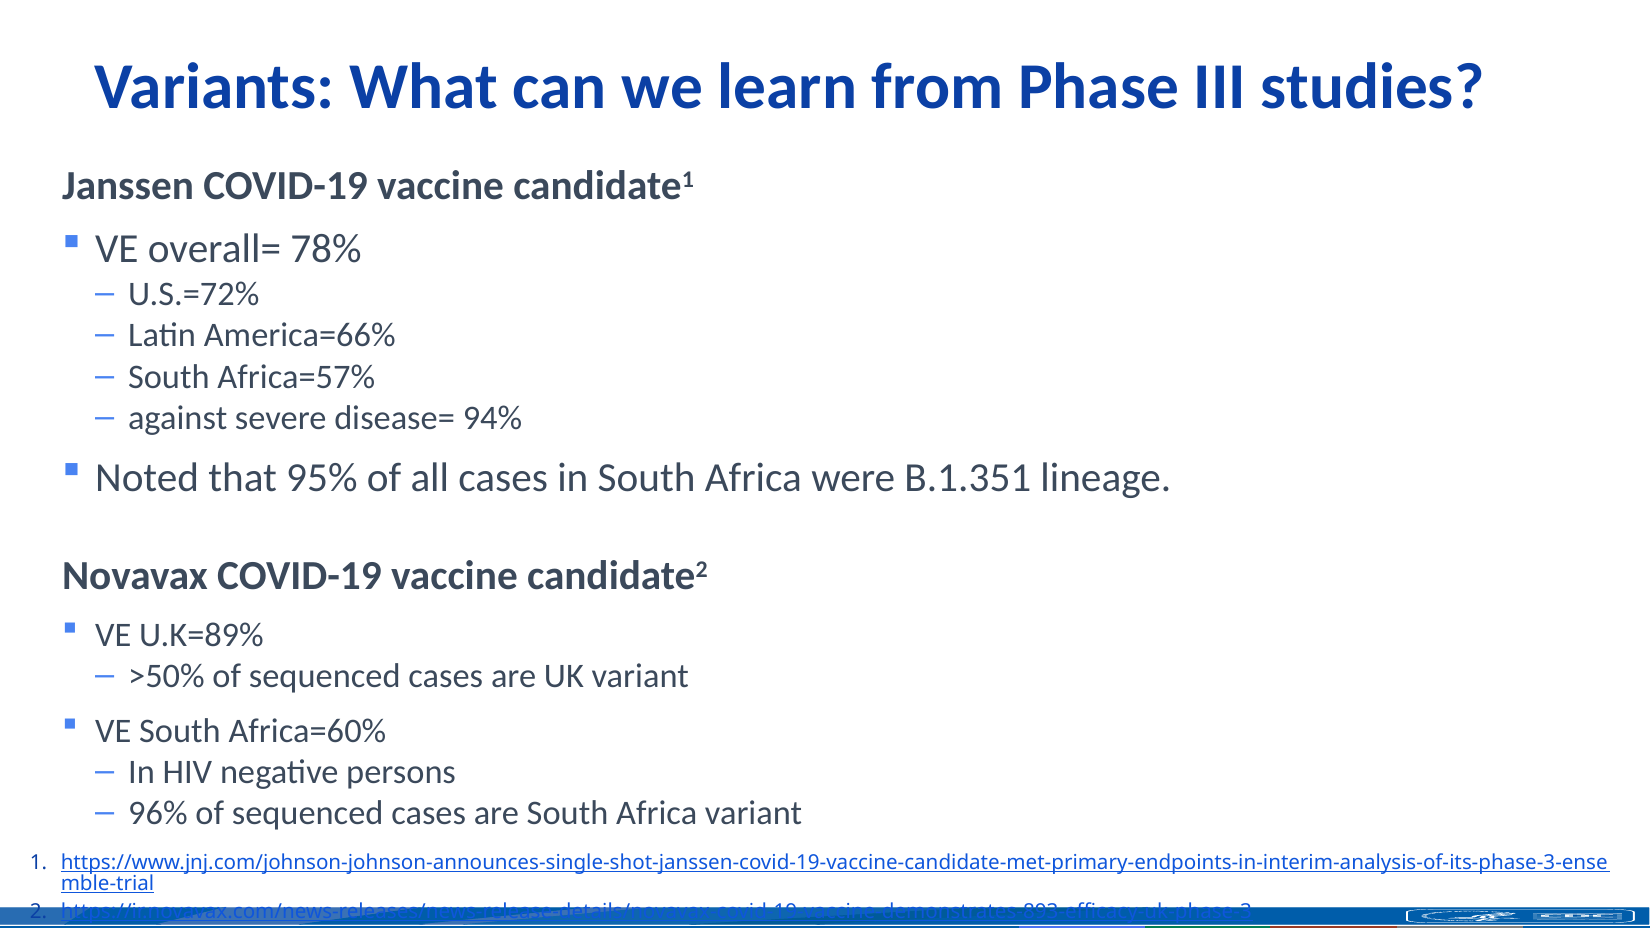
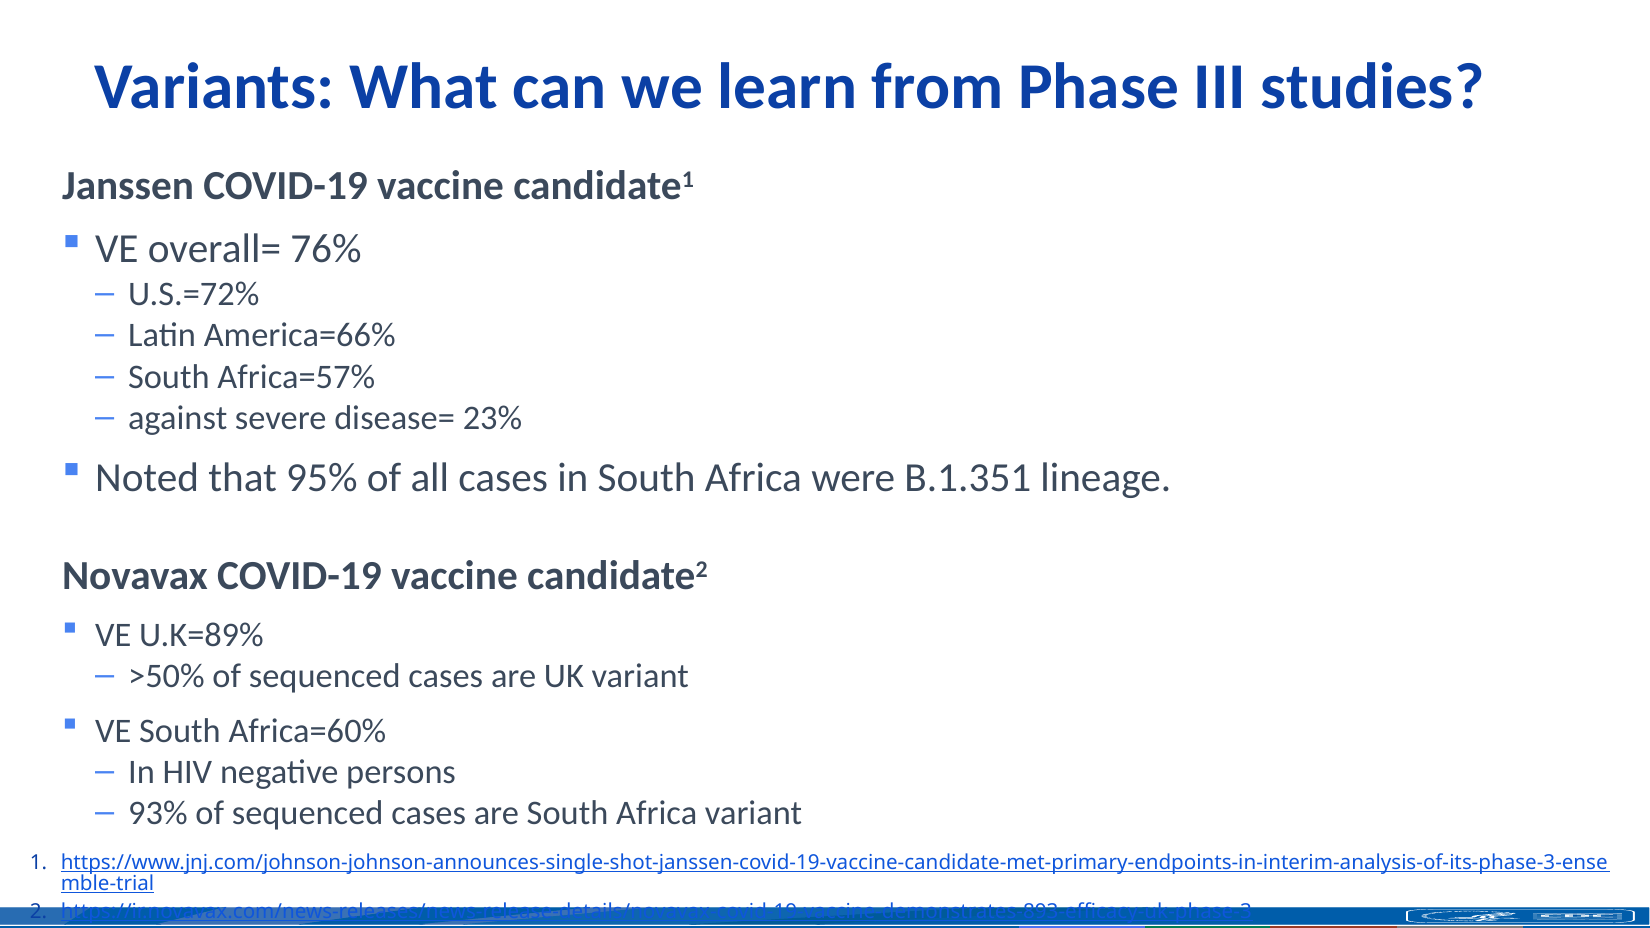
78%: 78% -> 76%
94%: 94% -> 23%
96%: 96% -> 93%
